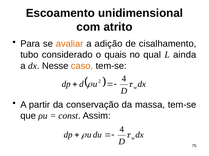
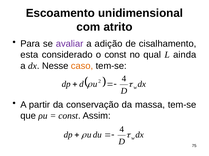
avaliar colour: orange -> purple
tubo: tubo -> esta
o quais: quais -> const
